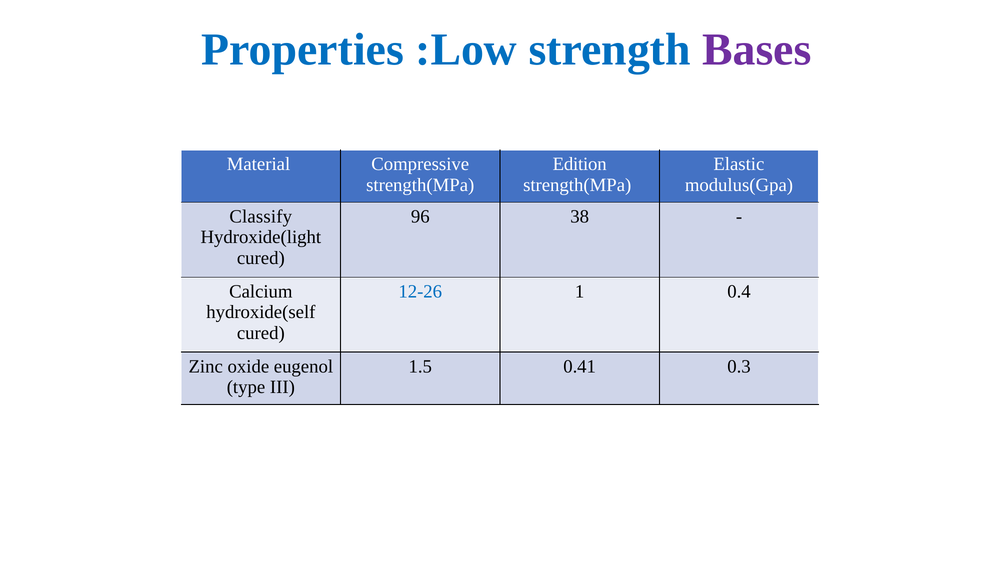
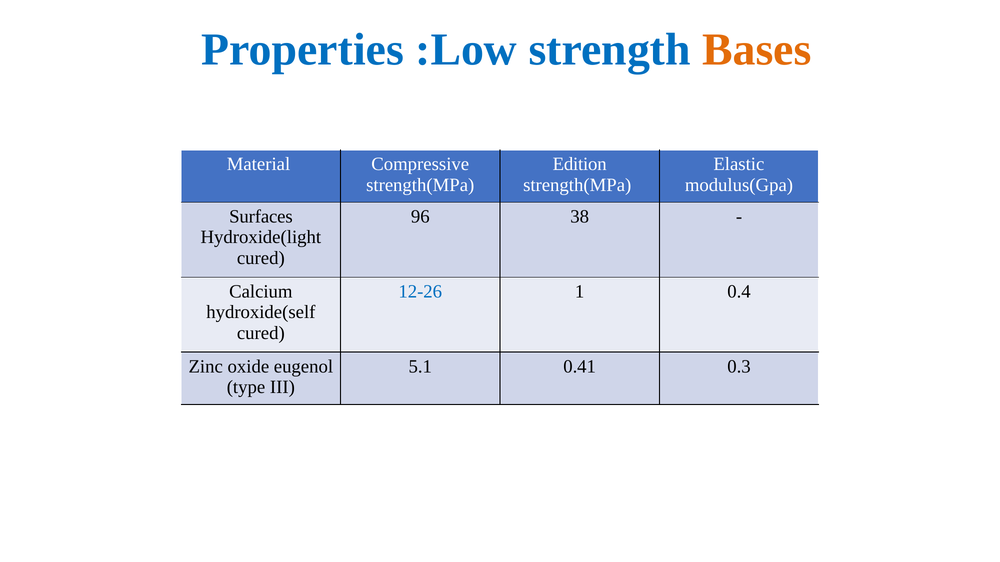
Bases colour: purple -> orange
Classify: Classify -> Surfaces
1.5: 1.5 -> 5.1
